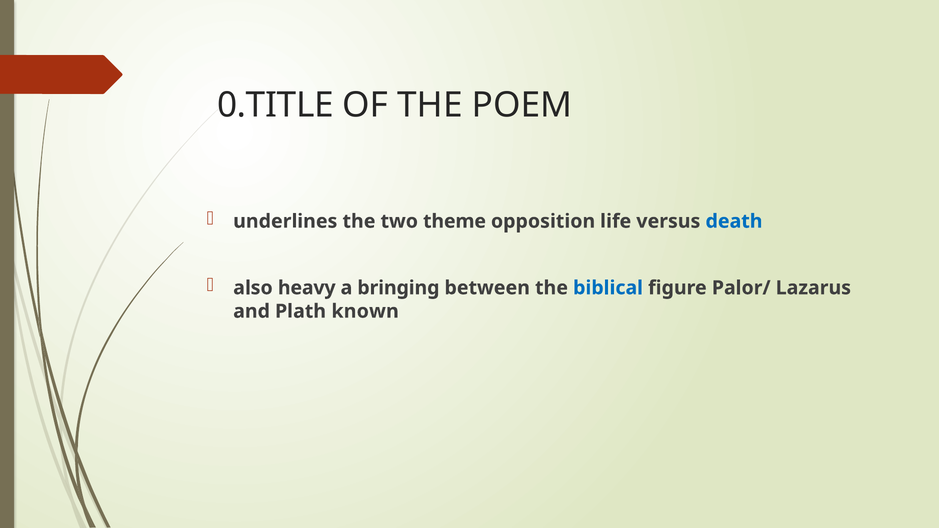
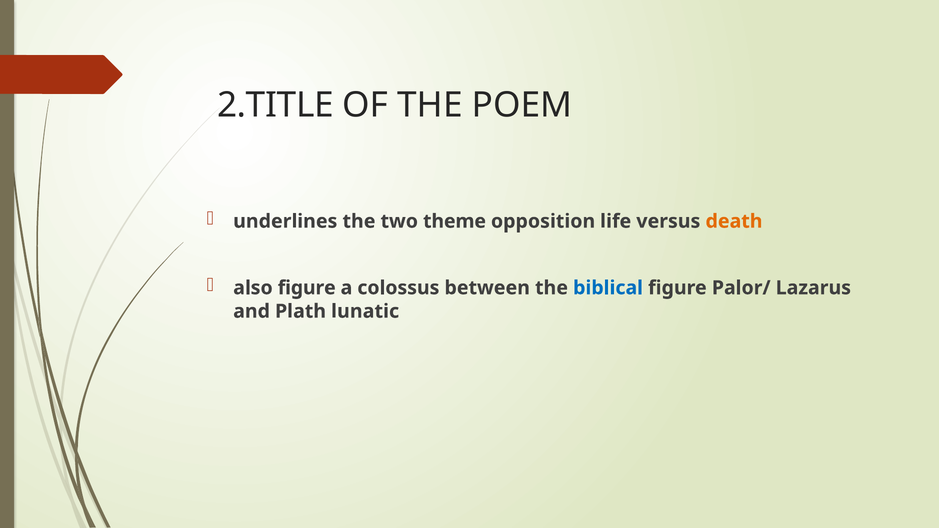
0.TITLE: 0.TITLE -> 2.TITLE
death colour: blue -> orange
also heavy: heavy -> figure
bringing: bringing -> colossus
known: known -> lunatic
